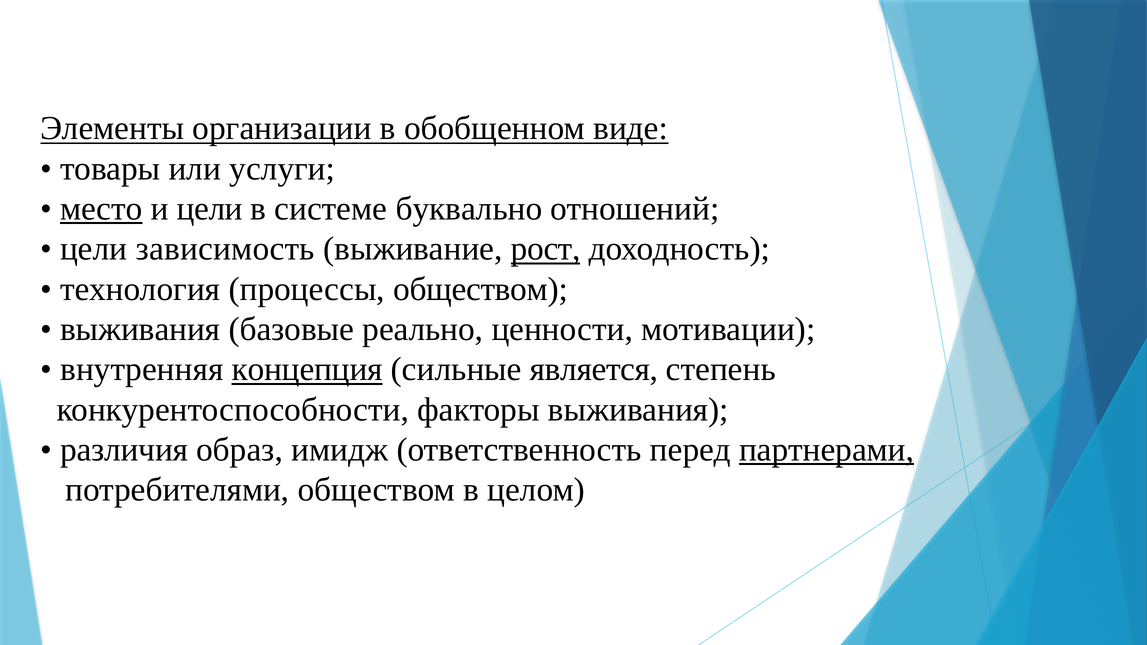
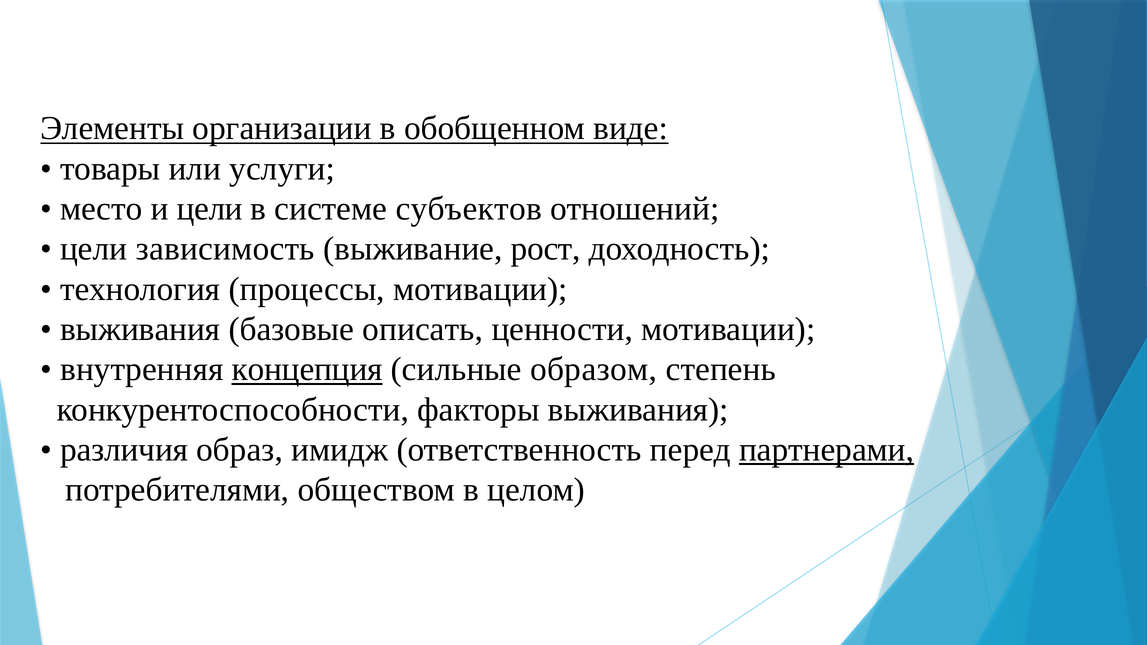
место underline: present -> none
буквально: буквально -> субъектов
рост underline: present -> none
процессы обществом: обществом -> мотивации
реально: реально -> описать
является: является -> образом
